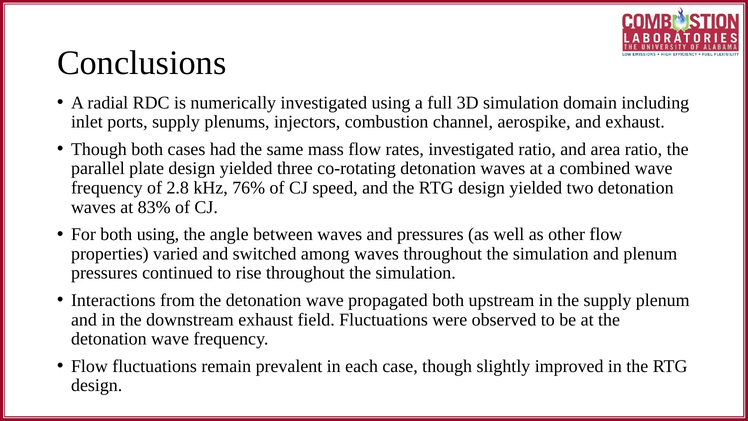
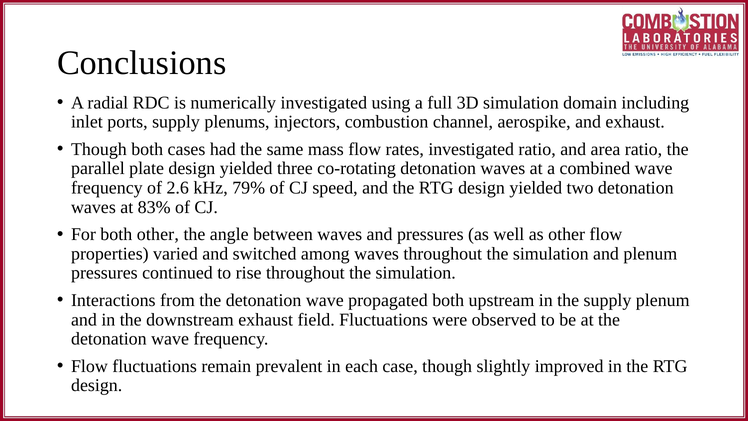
2.8: 2.8 -> 2.6
76%: 76% -> 79%
both using: using -> other
